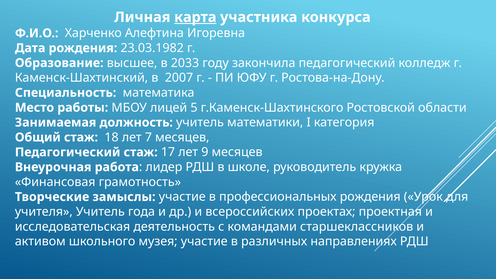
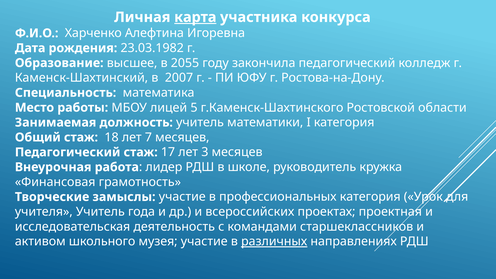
2033: 2033 -> 2055
9: 9 -> 3
профессиональных рождения: рождения -> категория
различных underline: none -> present
